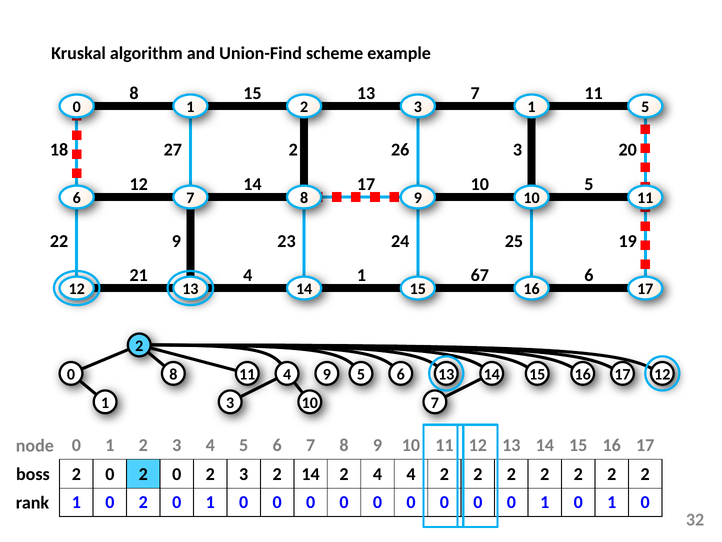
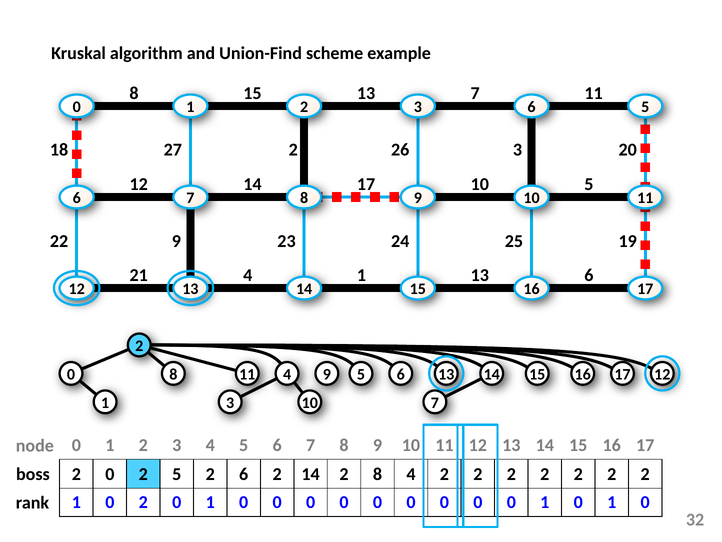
3 1: 1 -> 6
67 at (480, 275): 67 -> 13
2 0 2 0: 0 -> 5
3 at (244, 474): 3 -> 6
2 4: 4 -> 8
